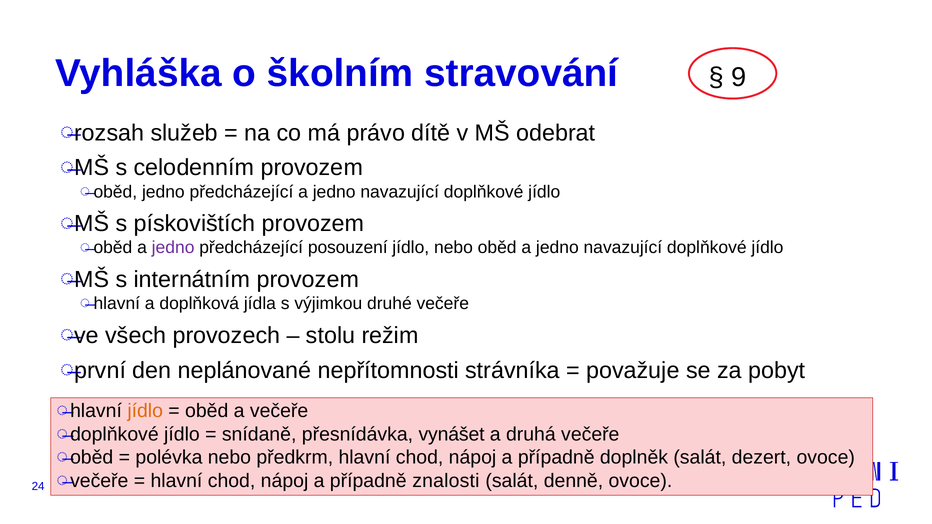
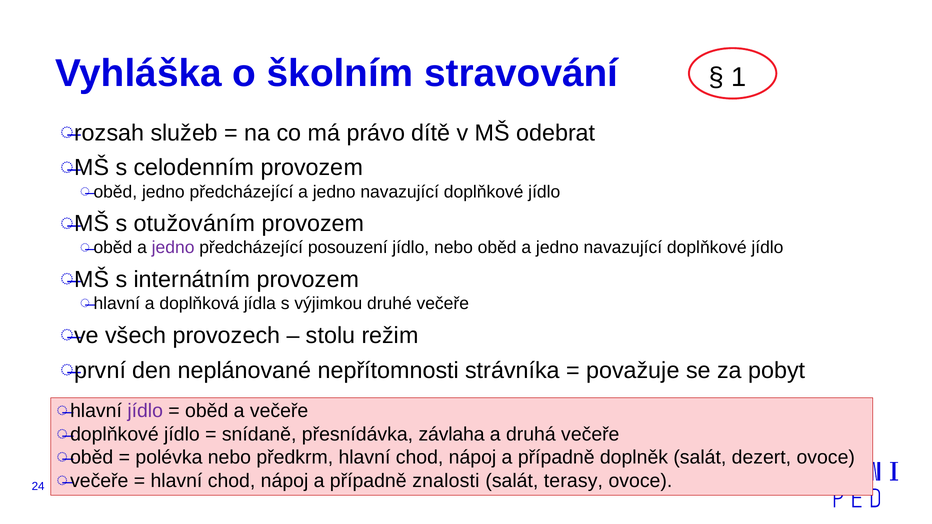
9: 9 -> 1
pískovištích: pískovištích -> otužováním
jídlo at (145, 411) colour: orange -> purple
vynášet: vynášet -> závlaha
denně: denně -> terasy
